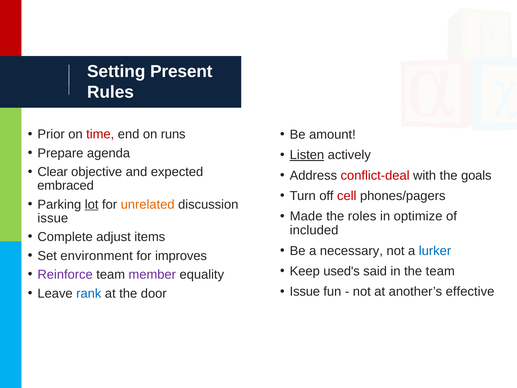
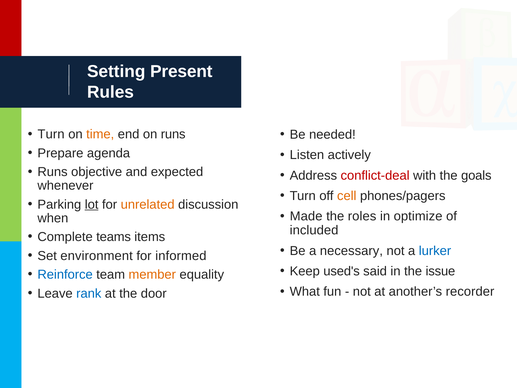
Prior at (51, 134): Prior -> Turn
time colour: red -> orange
amount: amount -> needed
Listen underline: present -> none
Clear at (53, 172): Clear -> Runs
embraced: embraced -> whenever
cell colour: red -> orange
issue at (53, 218): issue -> when
adjust: adjust -> teams
improves: improves -> informed
the team: team -> issue
Reinforce colour: purple -> blue
member colour: purple -> orange
Issue at (305, 291): Issue -> What
effective: effective -> recorder
